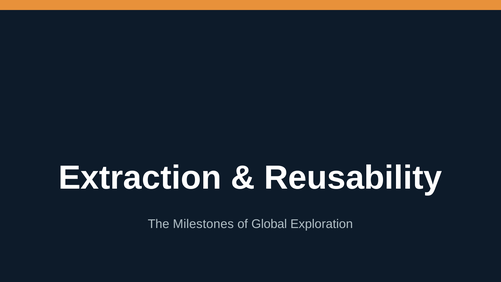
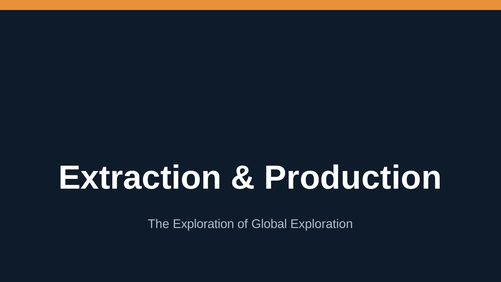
Reusability: Reusability -> Production
The Milestones: Milestones -> Exploration
